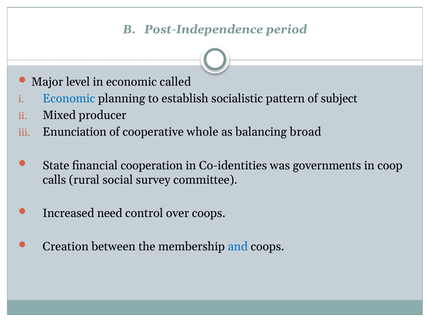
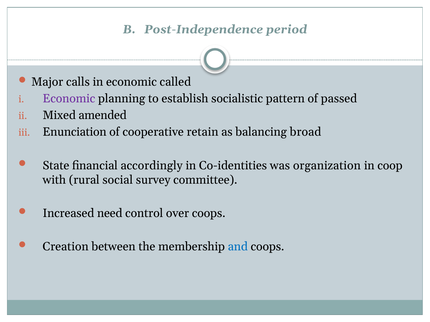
level: level -> calls
Economic at (69, 99) colour: blue -> purple
subject: subject -> passed
producer: producer -> amended
whole: whole -> retain
cooperation: cooperation -> accordingly
governments: governments -> organization
calls: calls -> with
